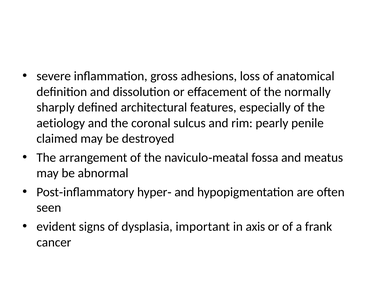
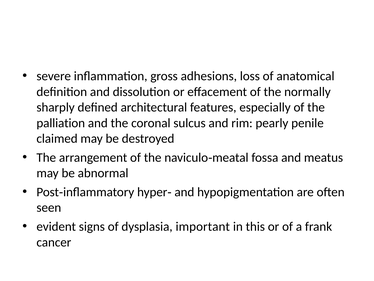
aetiology: aetiology -> palliation
axis: axis -> this
